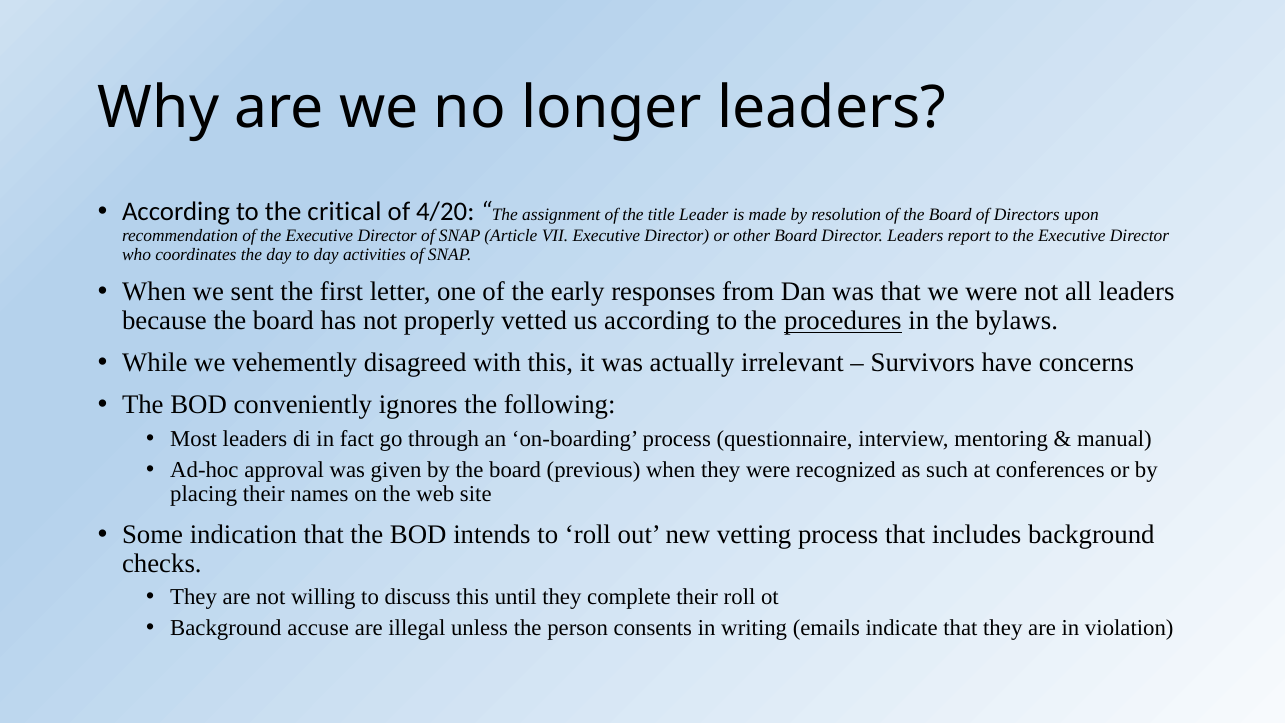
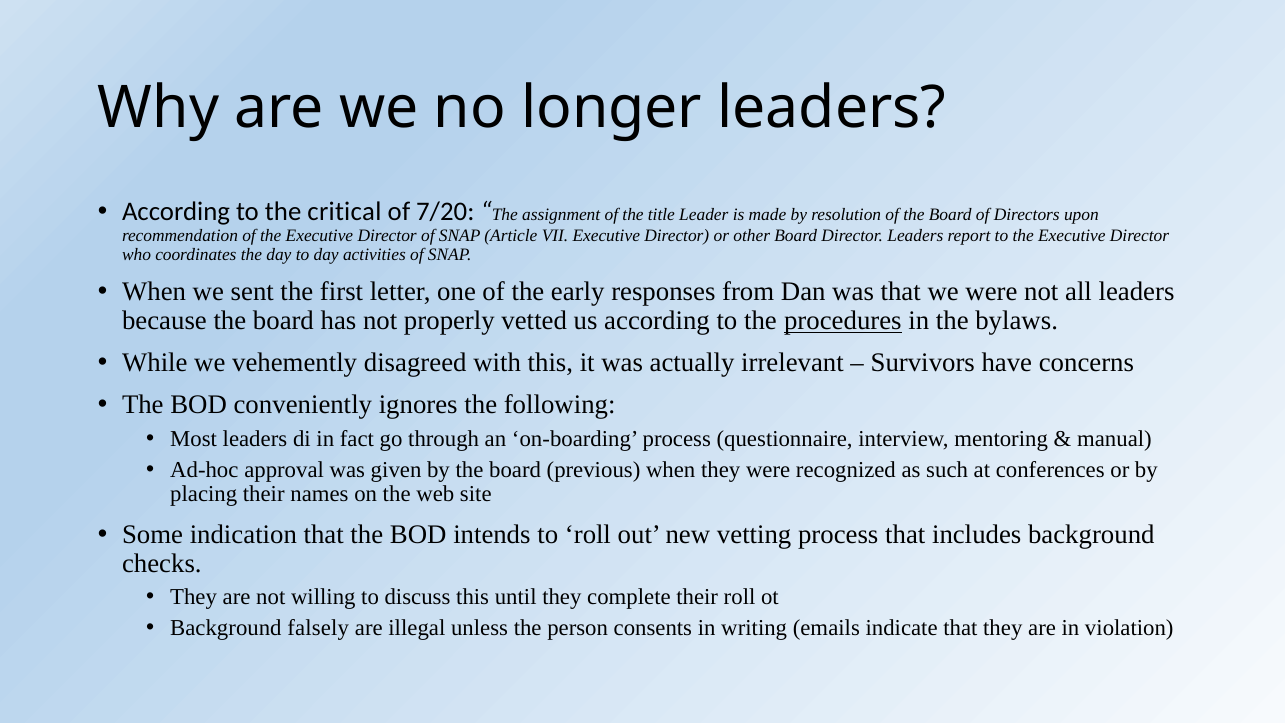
4/20: 4/20 -> 7/20
accuse: accuse -> falsely
